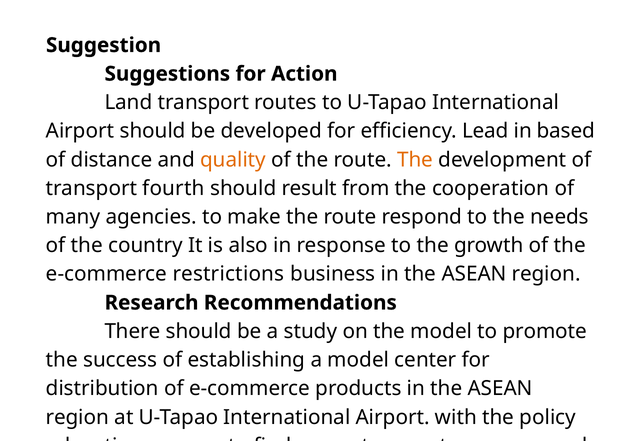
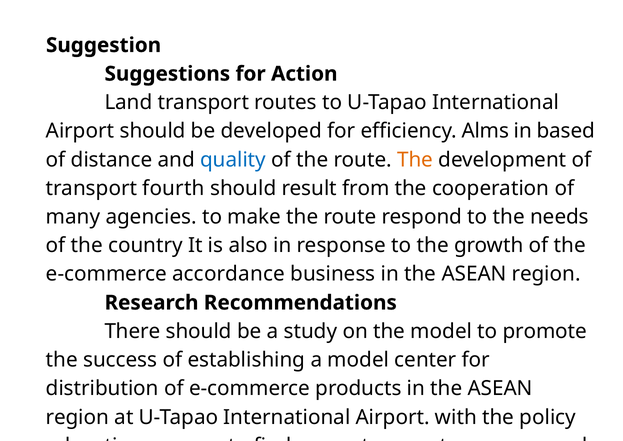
Lead: Lead -> Alms
quality colour: orange -> blue
restrictions: restrictions -> accordance
